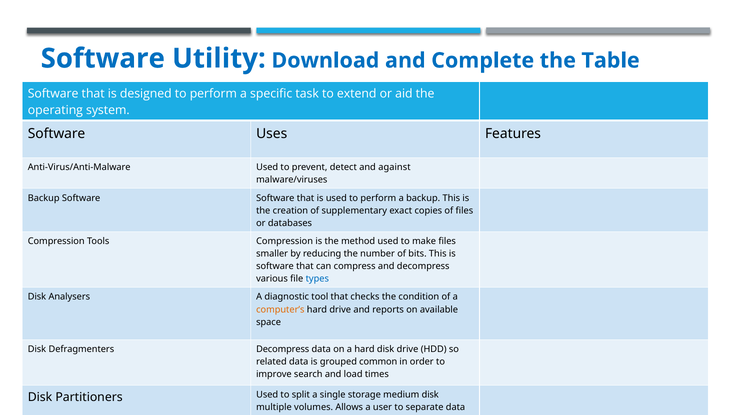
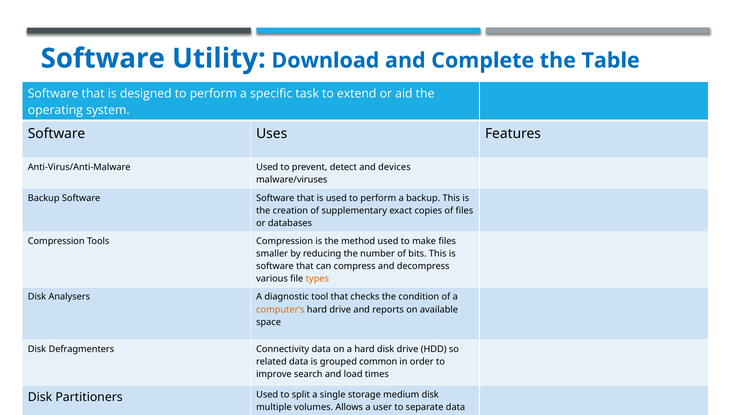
against: against -> devices
types colour: blue -> orange
Defragmenters Decompress: Decompress -> Connectivity
